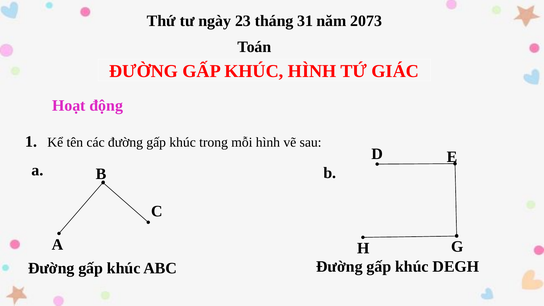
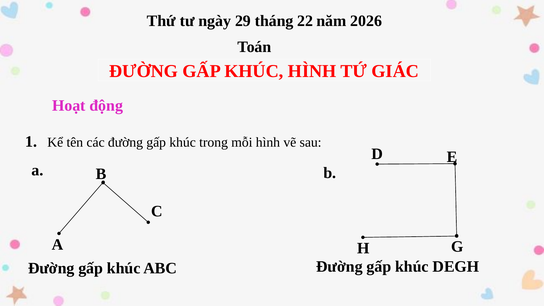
23: 23 -> 29
31: 31 -> 22
2073: 2073 -> 2026
